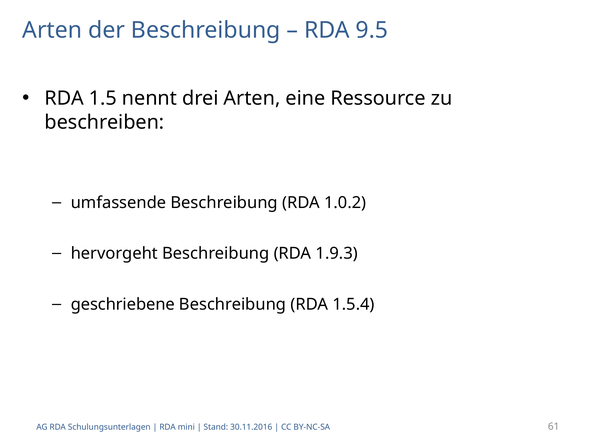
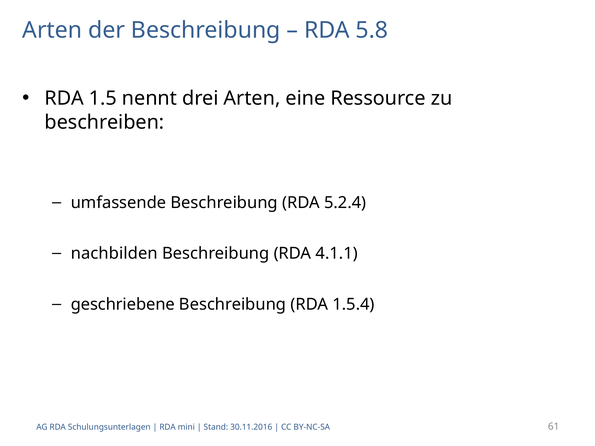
9.5: 9.5 -> 5.8
1.0.2: 1.0.2 -> 5.2.4
hervorgeht: hervorgeht -> nachbilden
1.9.3: 1.9.3 -> 4.1.1
